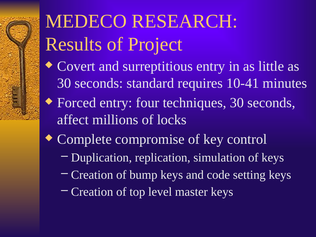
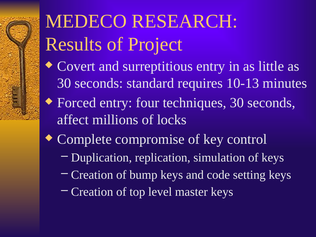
10-41: 10-41 -> 10-13
